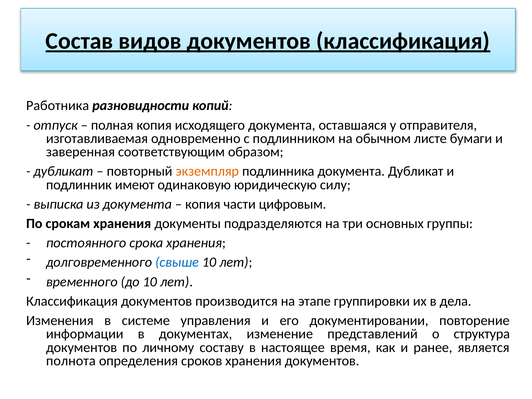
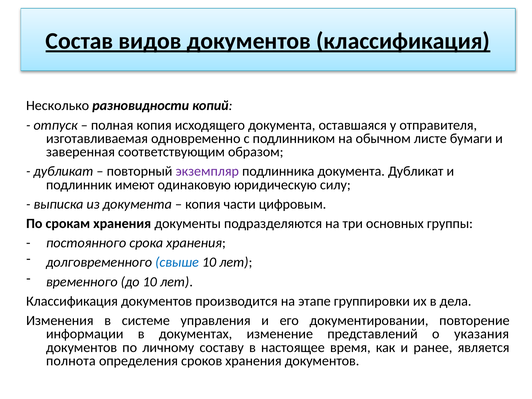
Работника: Работника -> Несколько
экземпляр colour: orange -> purple
структура: структура -> указания
